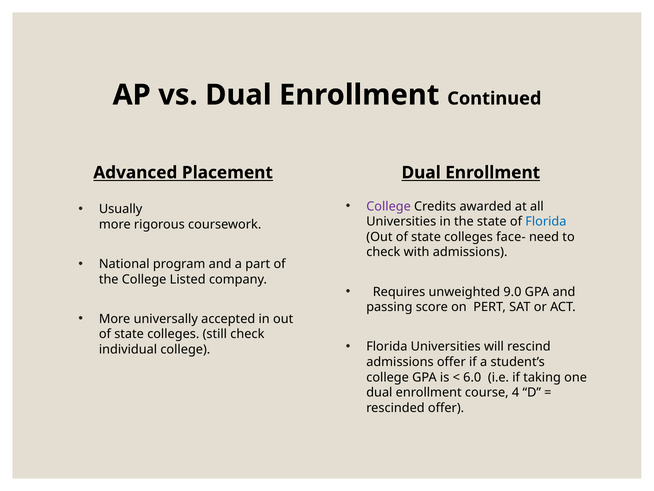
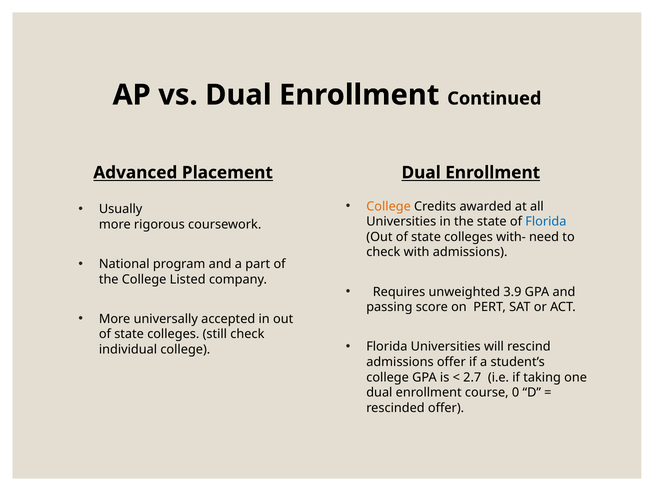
College at (389, 206) colour: purple -> orange
face-: face- -> with-
9.0: 9.0 -> 3.9
6.0: 6.0 -> 2.7
4: 4 -> 0
